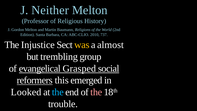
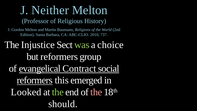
was colour: yellow -> light green
almost: almost -> choice
but trembling: trembling -> reformers
Grasped: Grasped -> Contract
the at (58, 92) colour: light blue -> light green
trouble: trouble -> should
